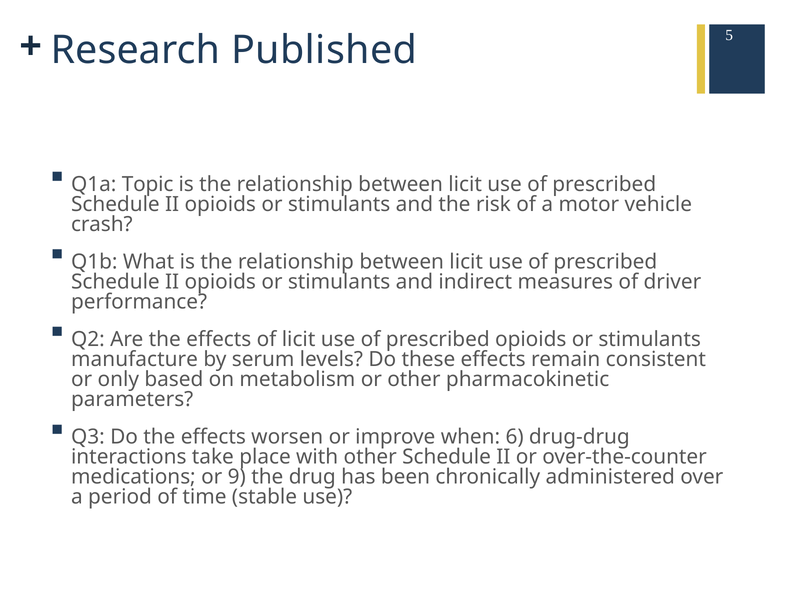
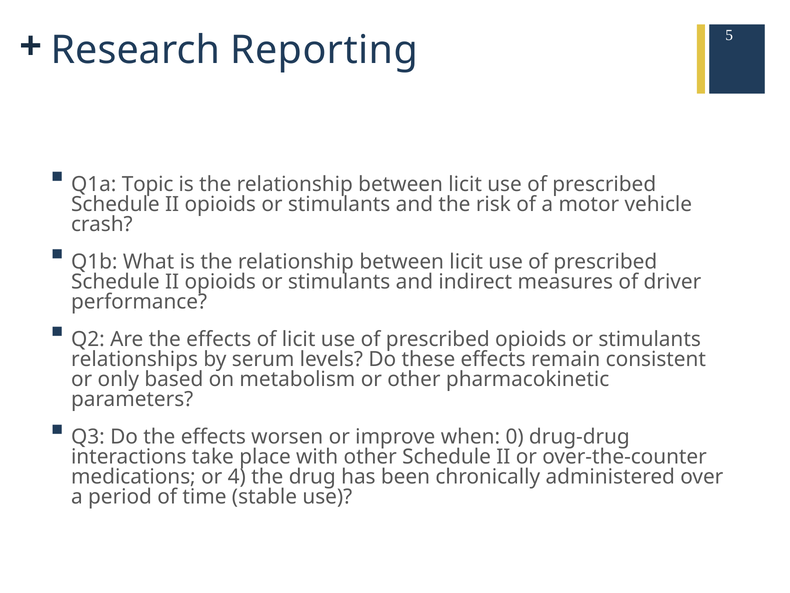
Published: Published -> Reporting
manufacture: manufacture -> relationships
6: 6 -> 0
9: 9 -> 4
